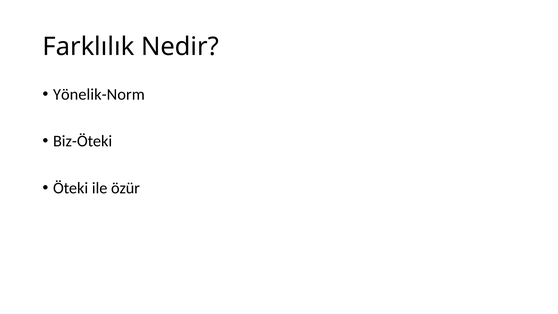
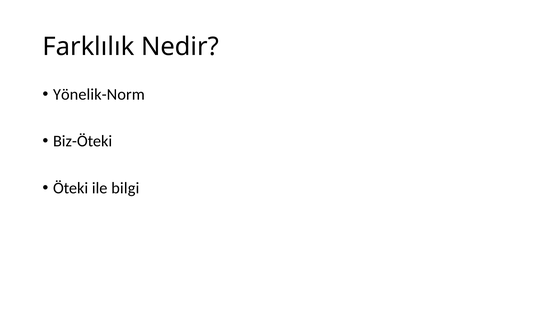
özür: özür -> bilgi
